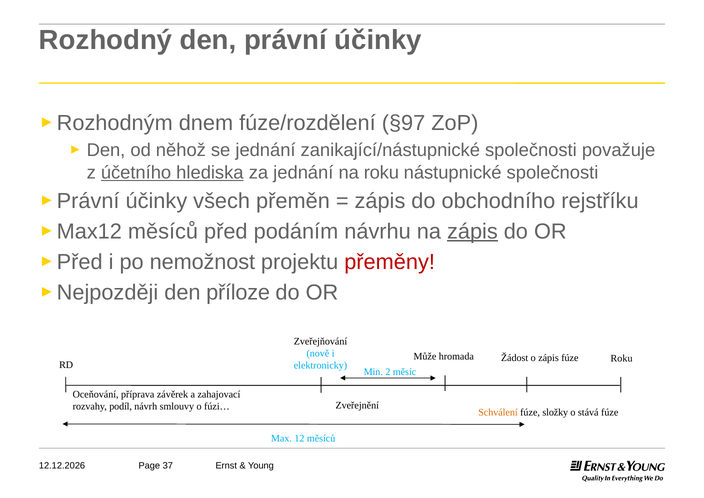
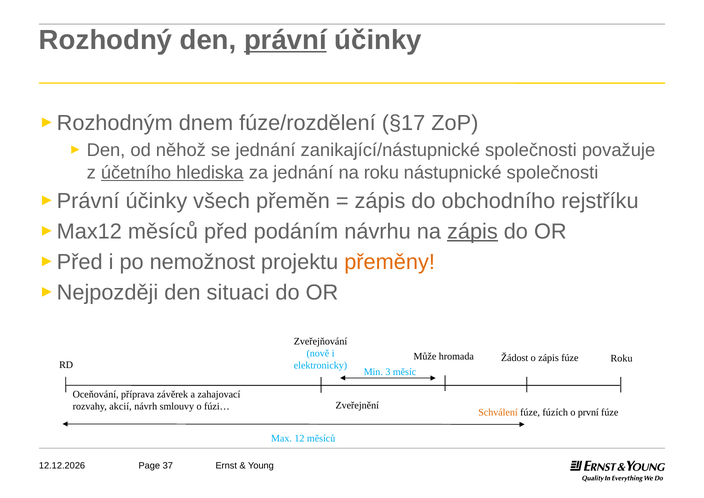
právní underline: none -> present
§97: §97 -> §17
přeměny colour: red -> orange
příloze: příloze -> situaci
2: 2 -> 3
podíl: podíl -> akcií
složky: složky -> fúzích
stává: stává -> první
